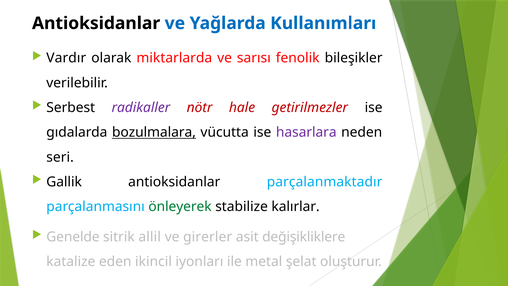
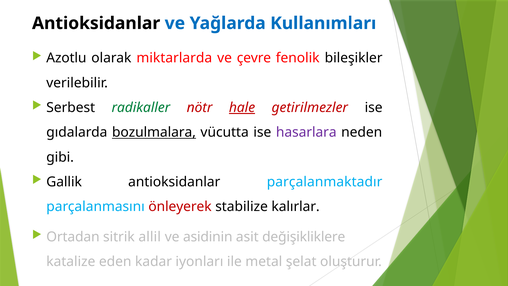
Vardır: Vardır -> Azotlu
sarısı: sarısı -> çevre
radikaller colour: purple -> green
hale underline: none -> present
seri: seri -> gibi
önleyerek colour: green -> red
Genelde: Genelde -> Ortadan
girerler: girerler -> asidinin
ikincil: ikincil -> kadar
